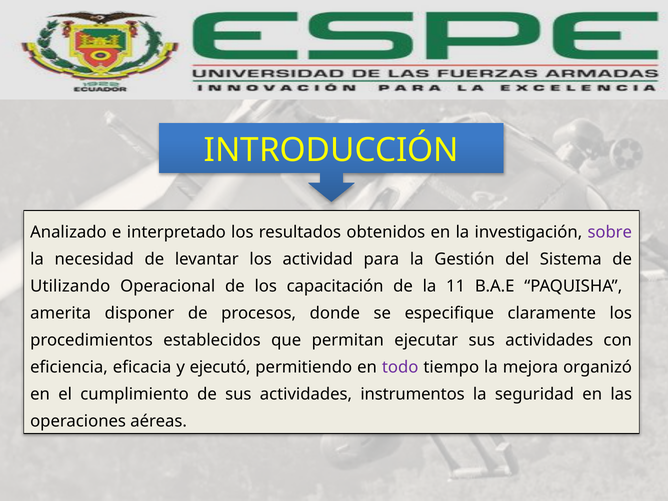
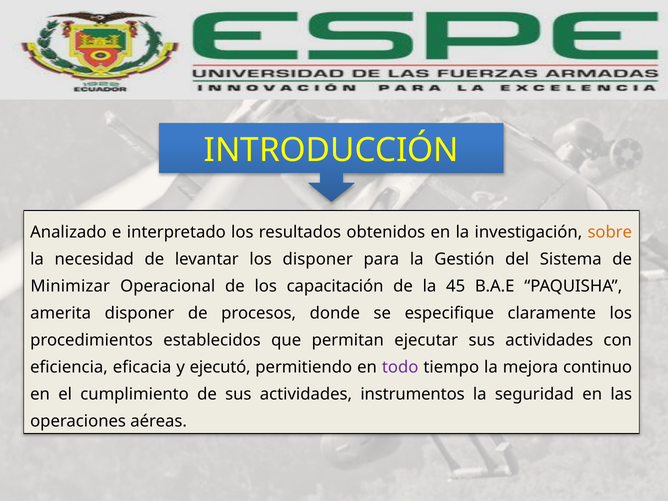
sobre colour: purple -> orange
los actividad: actividad -> disponer
Utilizando: Utilizando -> Minimizar
11: 11 -> 45
organizó: organizó -> continuo
